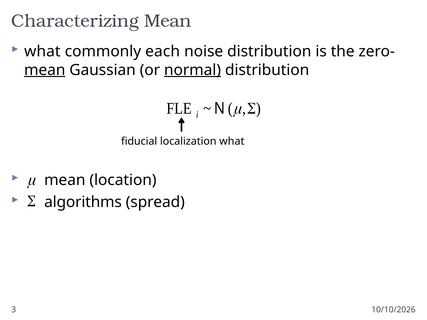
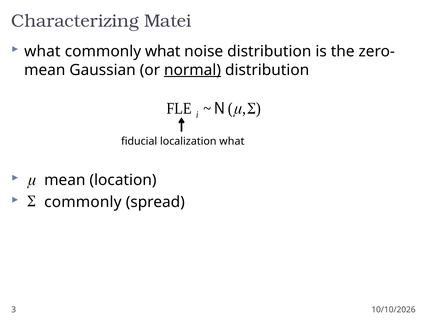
Characterizing Mean: Mean -> Matei
commonly each: each -> what
mean at (45, 70) underline: present -> none
algorithms at (83, 202): algorithms -> commonly
